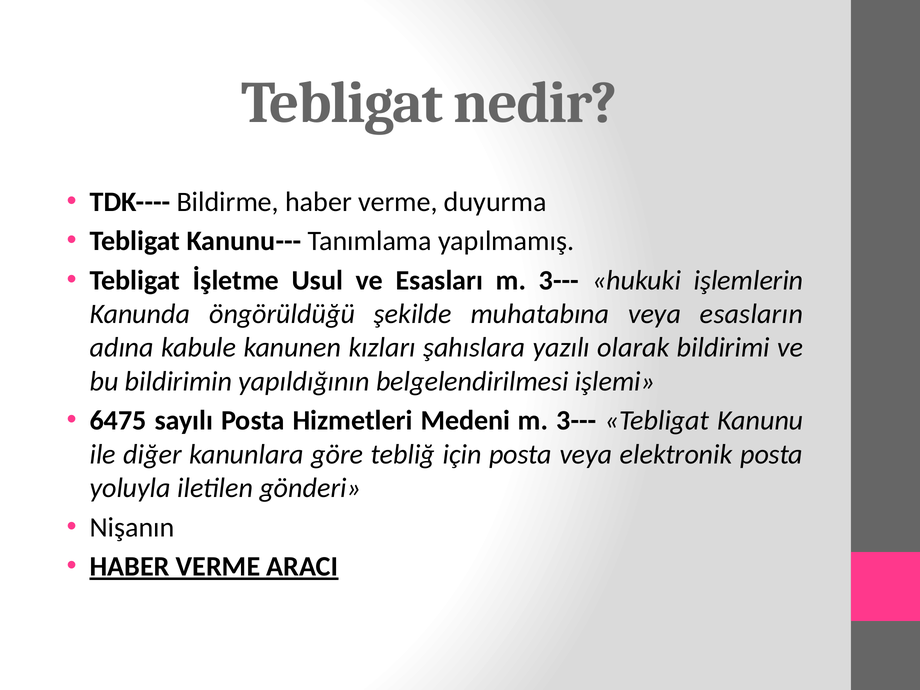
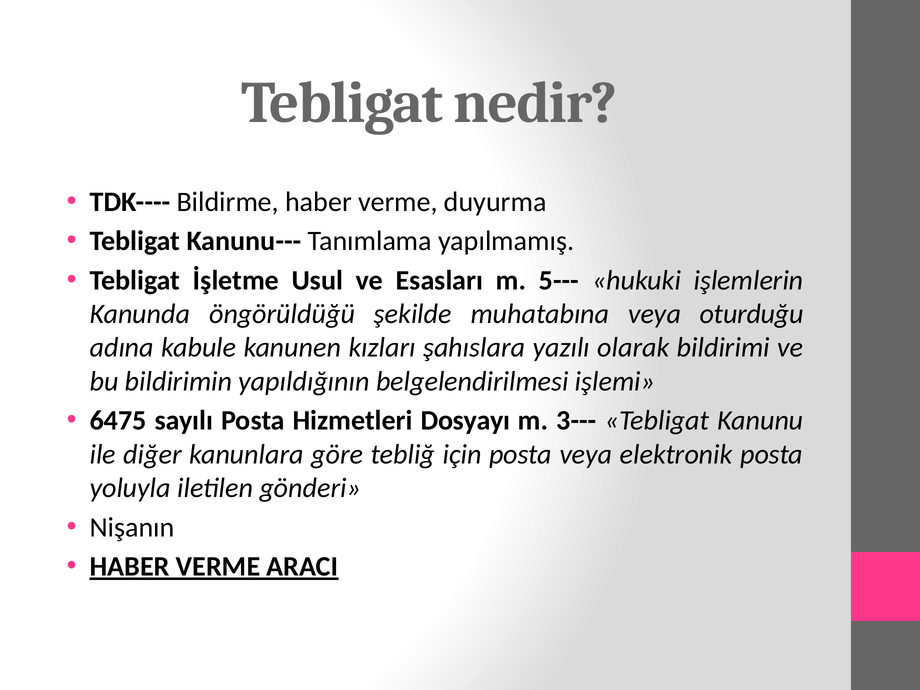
Esasları m 3---: 3--- -> 5---
esasların: esasların -> oturduğu
Medeni: Medeni -> Dosyayı
